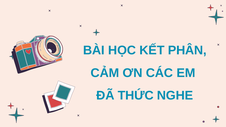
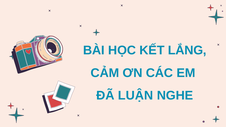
PHÂN: PHÂN -> LẮNG
THỨC: THỨC -> LUẬN
